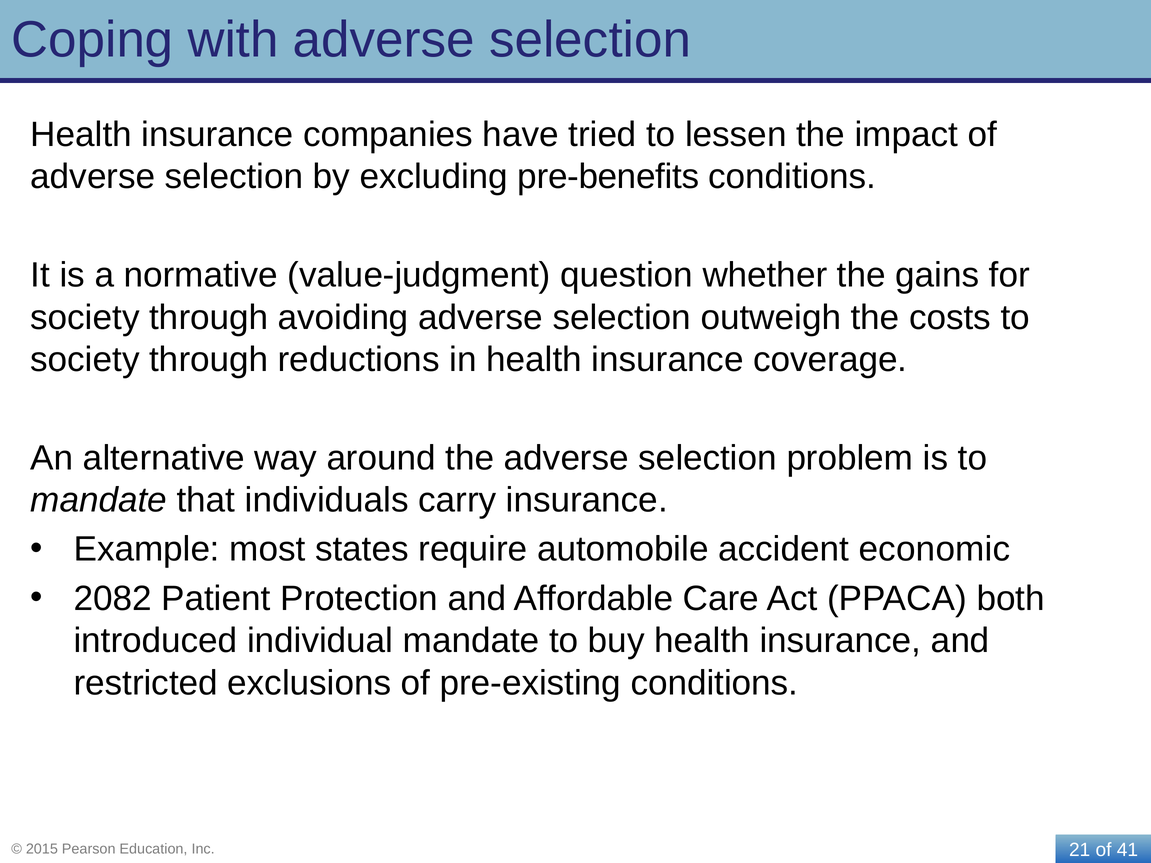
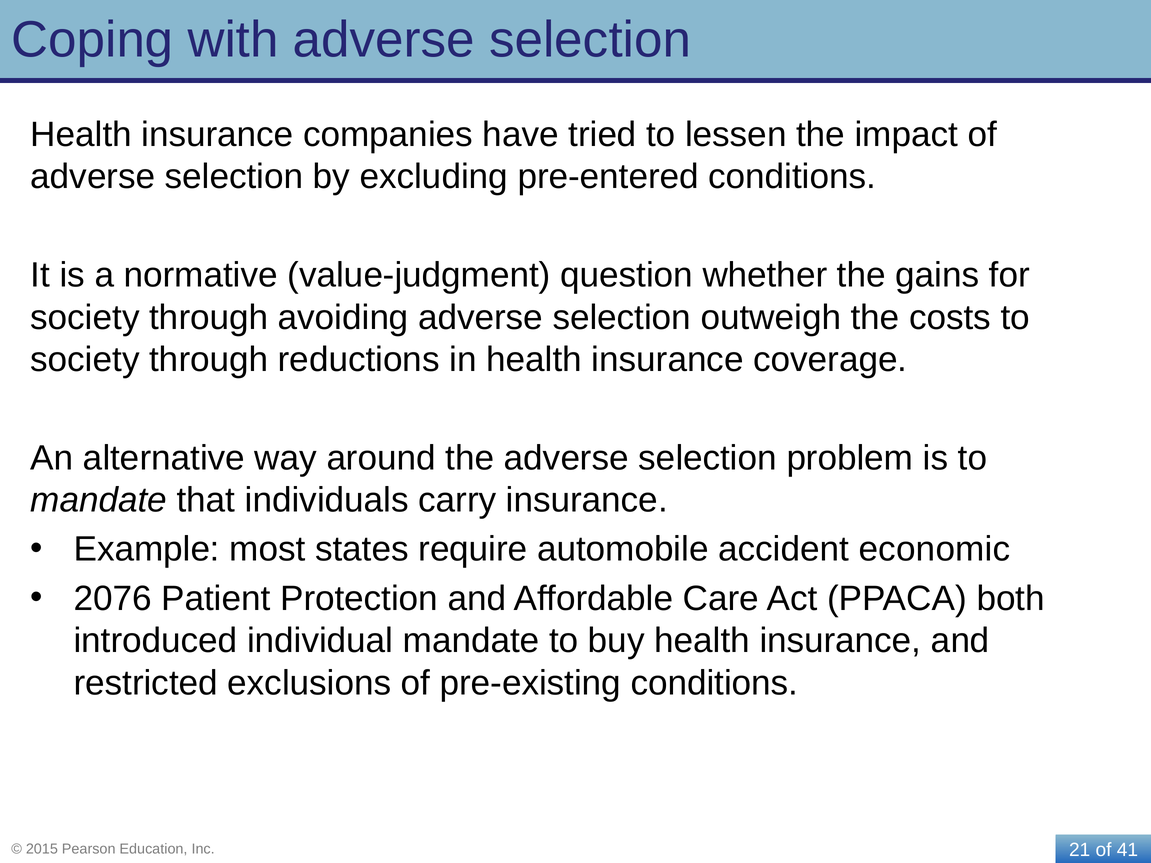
pre-benefits: pre-benefits -> pre-entered
2082: 2082 -> 2076
